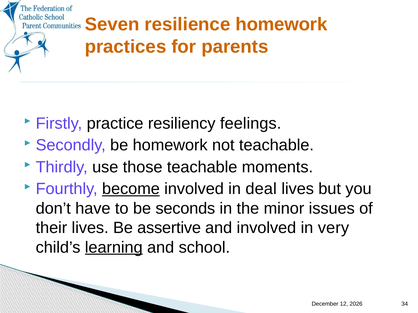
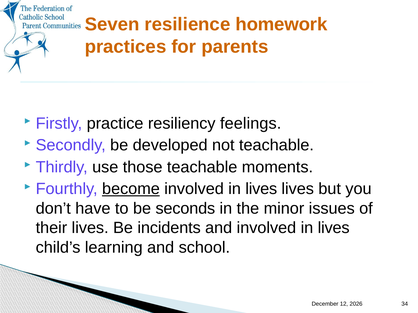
be homework: homework -> developed
deal at (261, 189): deal -> lives
assertive: assertive -> incidents
and involved in very: very -> lives
learning underline: present -> none
